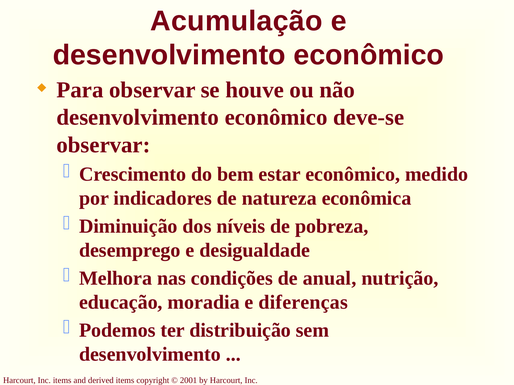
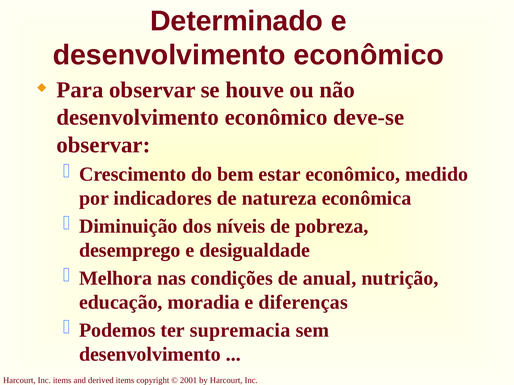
Acumulação: Acumulação -> Determinado
distribuição: distribuição -> supremacia
